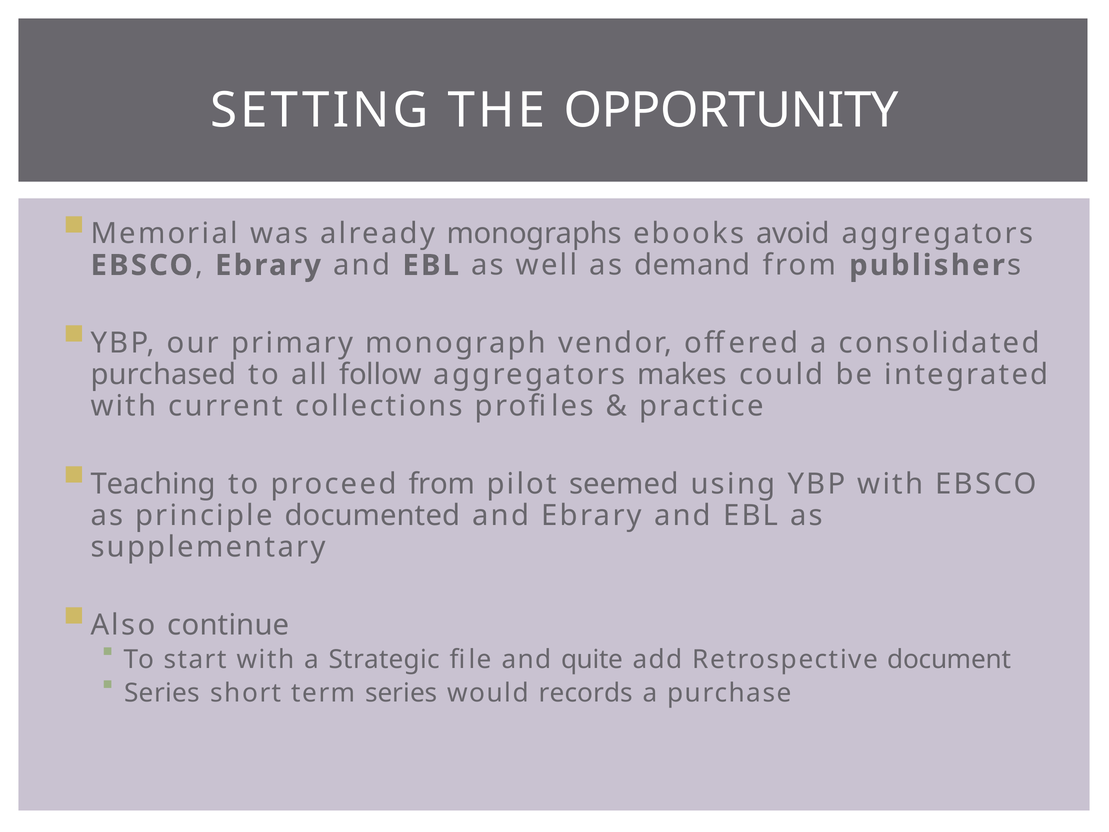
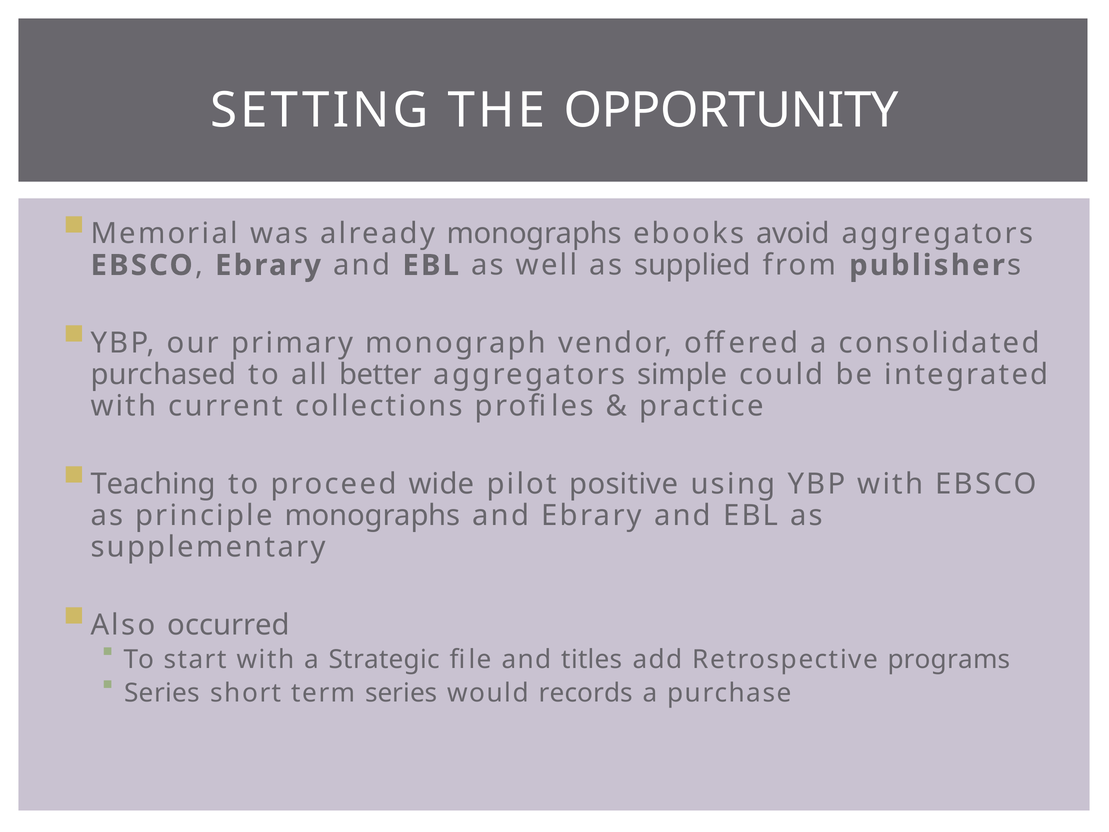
demand: demand -> supplied
follow: follow -> better
makes: makes -> simple
proceed from: from -> wide
seemed: seemed -> positive
principle documented: documented -> monographs
continue: continue -> occurred
quite: quite -> titles
document: document -> programs
